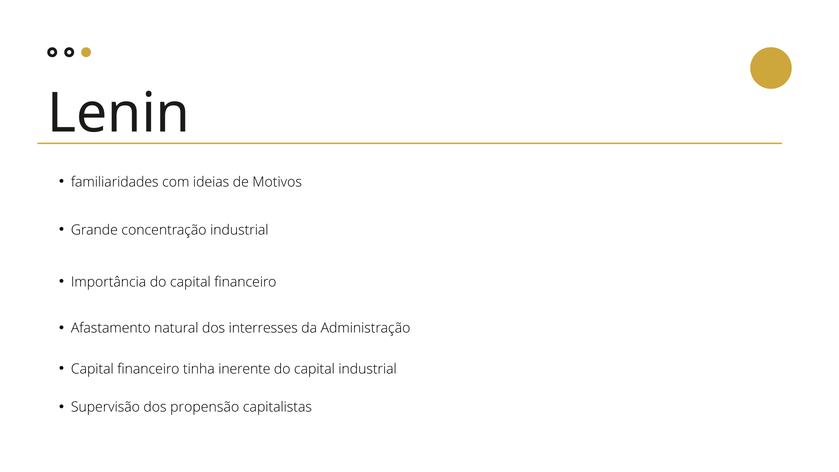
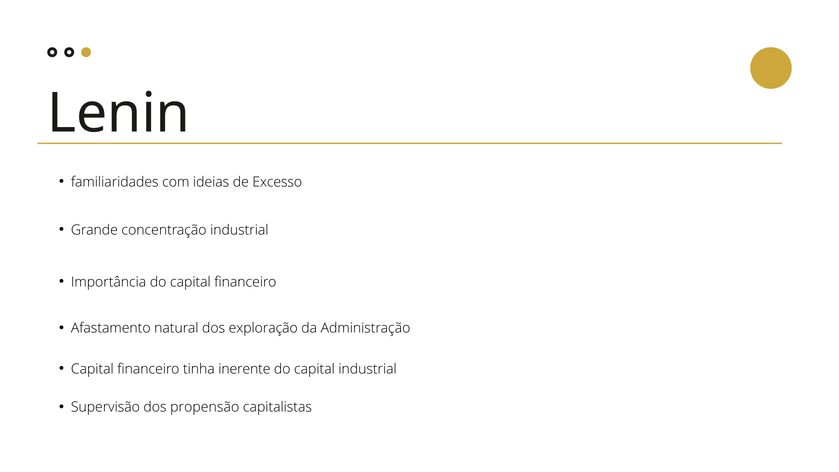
Motivos: Motivos -> Excesso
interresses: interresses -> exploração
